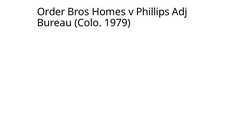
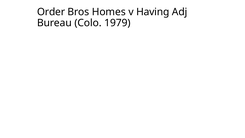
Phillips: Phillips -> Having
